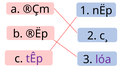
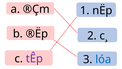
lóa colour: purple -> blue
